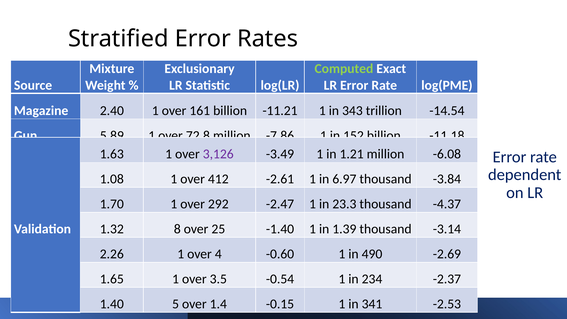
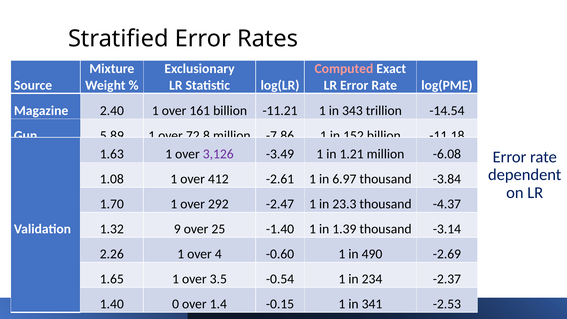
Computed colour: light green -> pink
8: 8 -> 9
5: 5 -> 0
